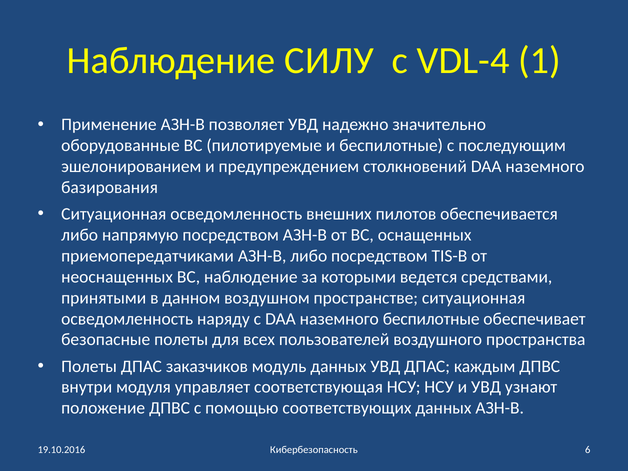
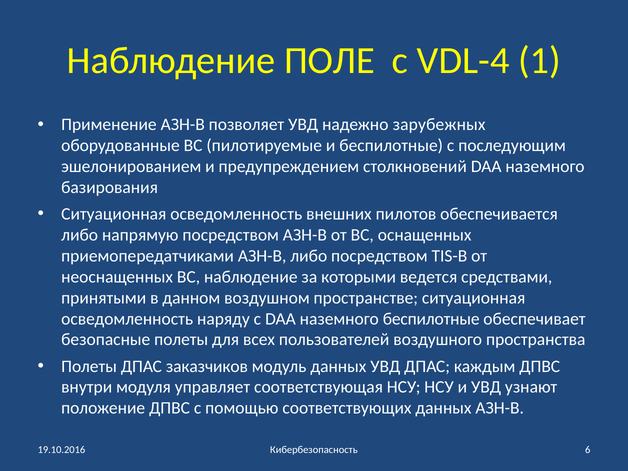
СИЛУ: СИЛУ -> ПОЛЕ
значительно: значительно -> зарубежных
